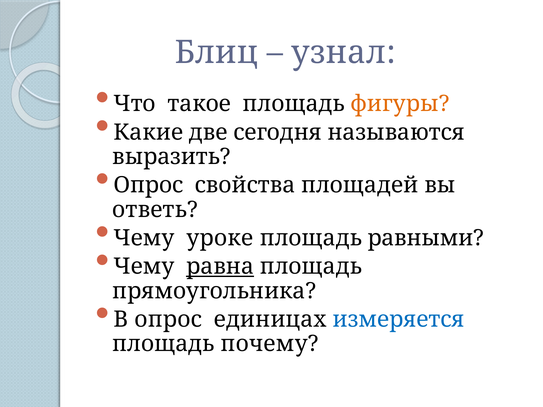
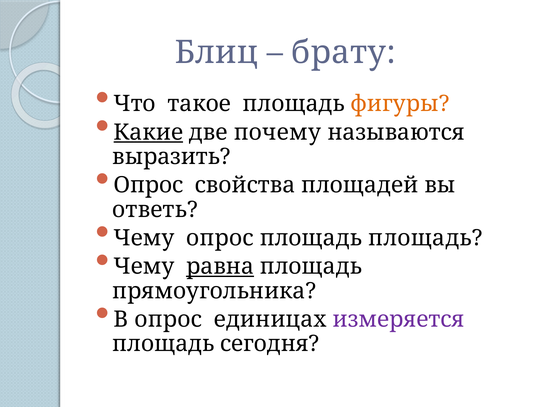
узнал: узнал -> брату
Какие underline: none -> present
сегодня: сегодня -> почему
Чему уроке: уроке -> опрос
площадь равными: равными -> площадь
измеряется colour: blue -> purple
почему: почему -> сегодня
